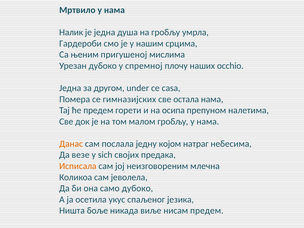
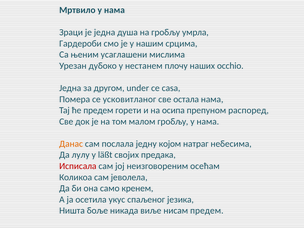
Налик: Налик -> Зраци
пригушеној: пригушеној -> усаглашени
спремној: спремној -> нестанем
гимназијских: гимназијских -> усковитланог
налетима: налетима -> распоред
везе: везе -> лулу
sich: sich -> läßt
Исписала colour: orange -> red
млечна: млечна -> осећам
само дубоко: дубоко -> кренем
